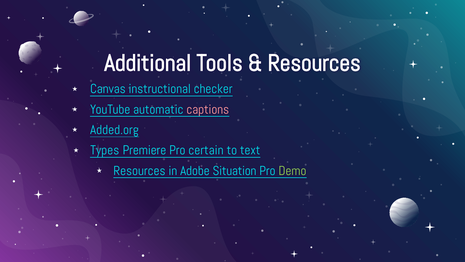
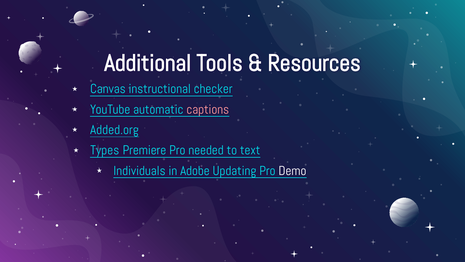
certain: certain -> needed
Resources at (139, 170): Resources -> Individuals
Situation: Situation -> Updating
Demo colour: light green -> white
